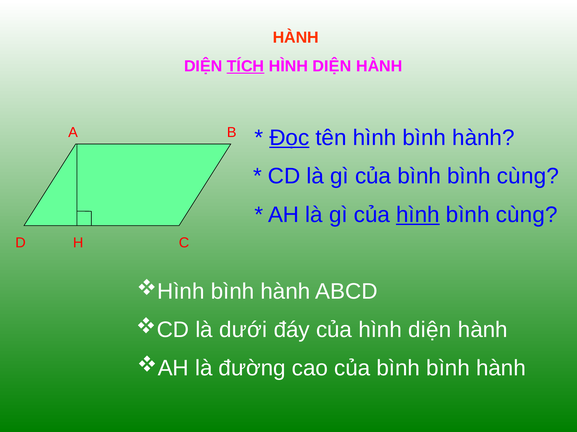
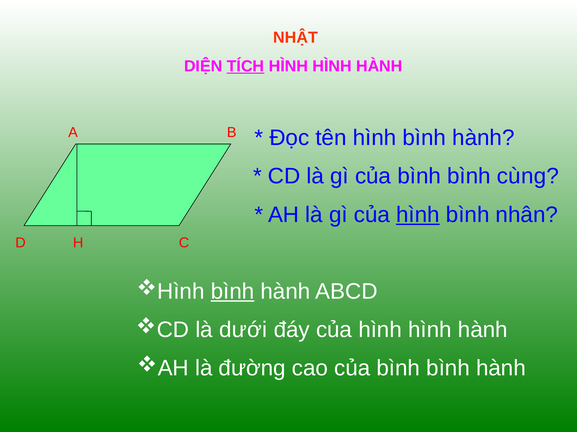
HÀNH at (296, 38): HÀNH -> NHẬT
DIỆN at (332, 66): DIỆN -> HÌNH
Đọc underline: present -> none
cùng at (527, 215): cùng -> nhân
bình at (232, 292) underline: none -> present
của hình diện: diện -> hình
